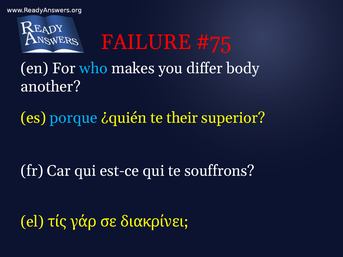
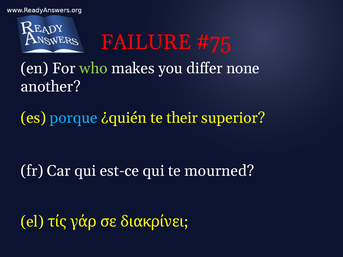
who colour: light blue -> light green
body: body -> none
souffrons: souffrons -> mourned
